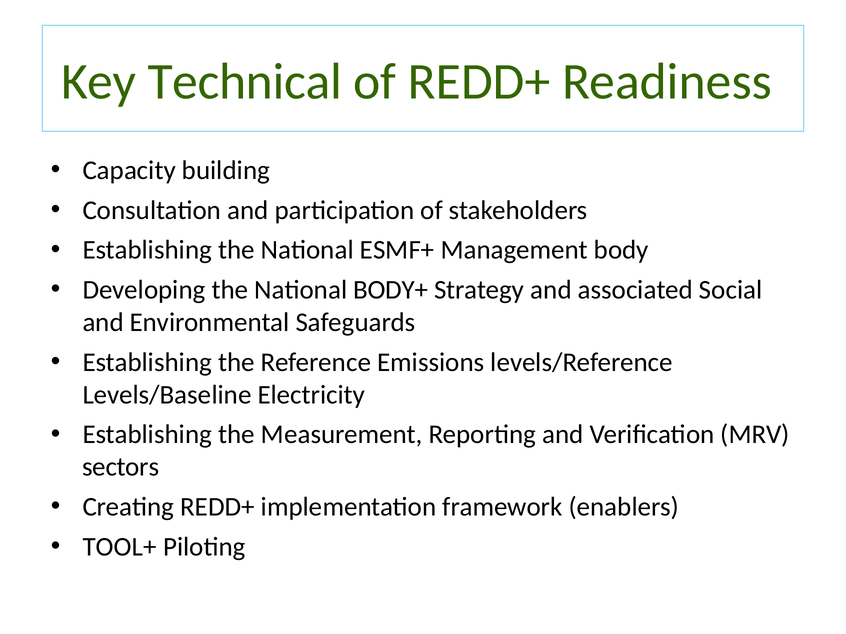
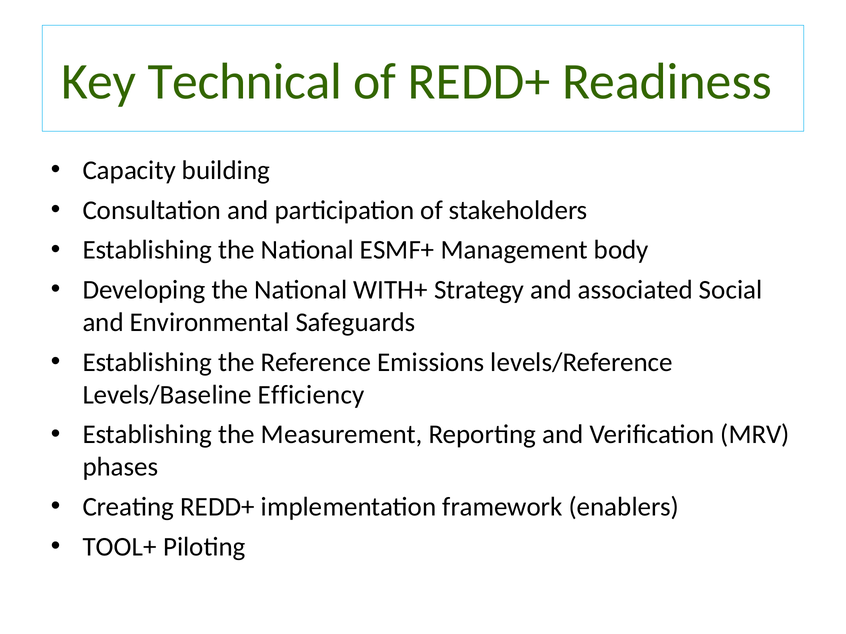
BODY+: BODY+ -> WITH+
Electricity: Electricity -> Efficiency
sectors: sectors -> phases
